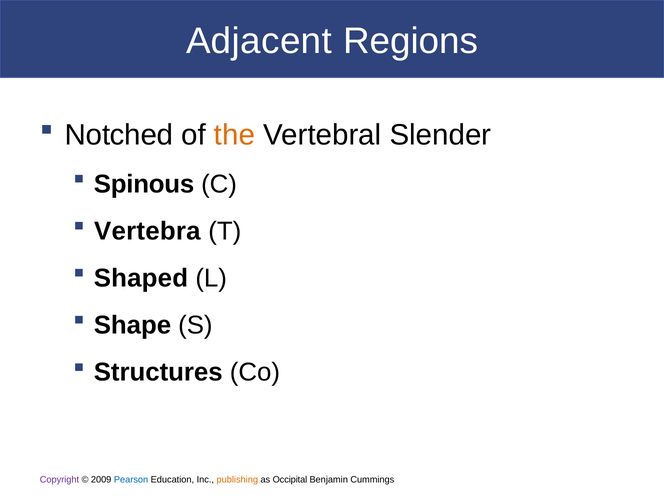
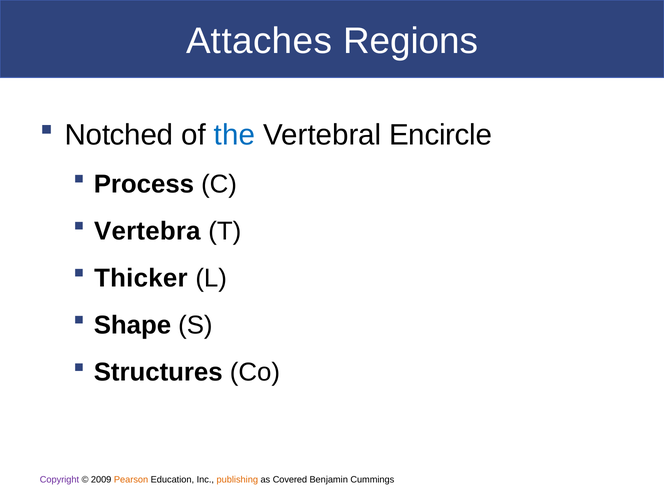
Adjacent: Adjacent -> Attaches
the colour: orange -> blue
Slender: Slender -> Encircle
Spinous: Spinous -> Process
Shaped: Shaped -> Thicker
Pearson colour: blue -> orange
Occipital: Occipital -> Covered
